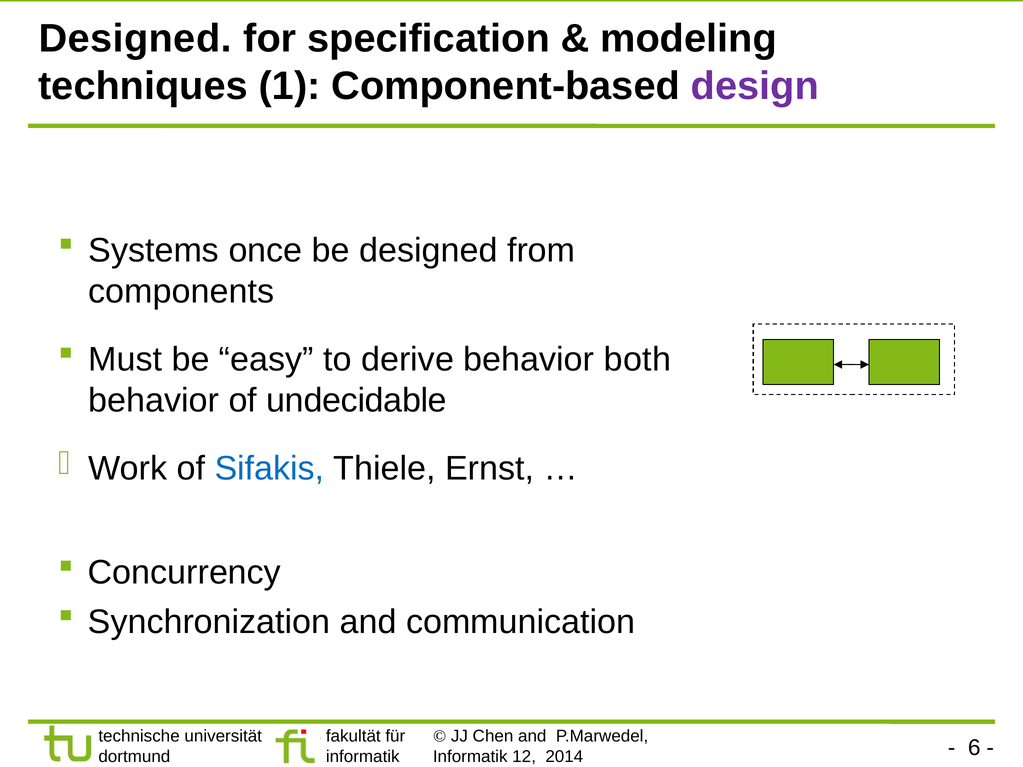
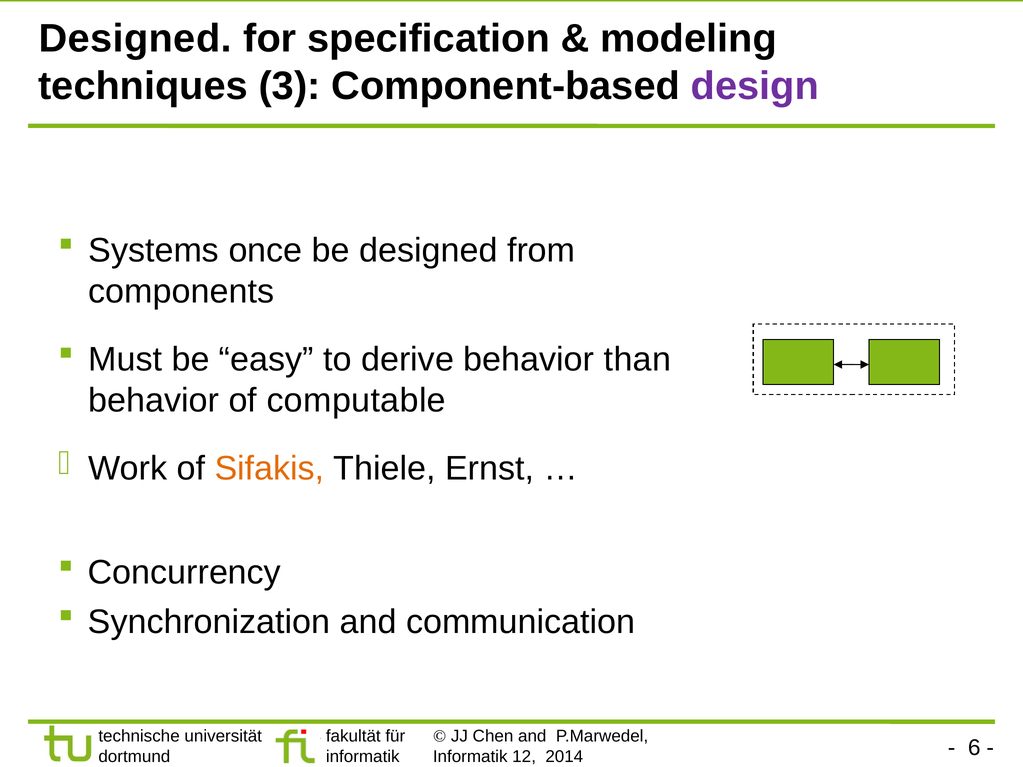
1: 1 -> 3
both: both -> than
undecidable: undecidable -> computable
Sifakis colour: blue -> orange
